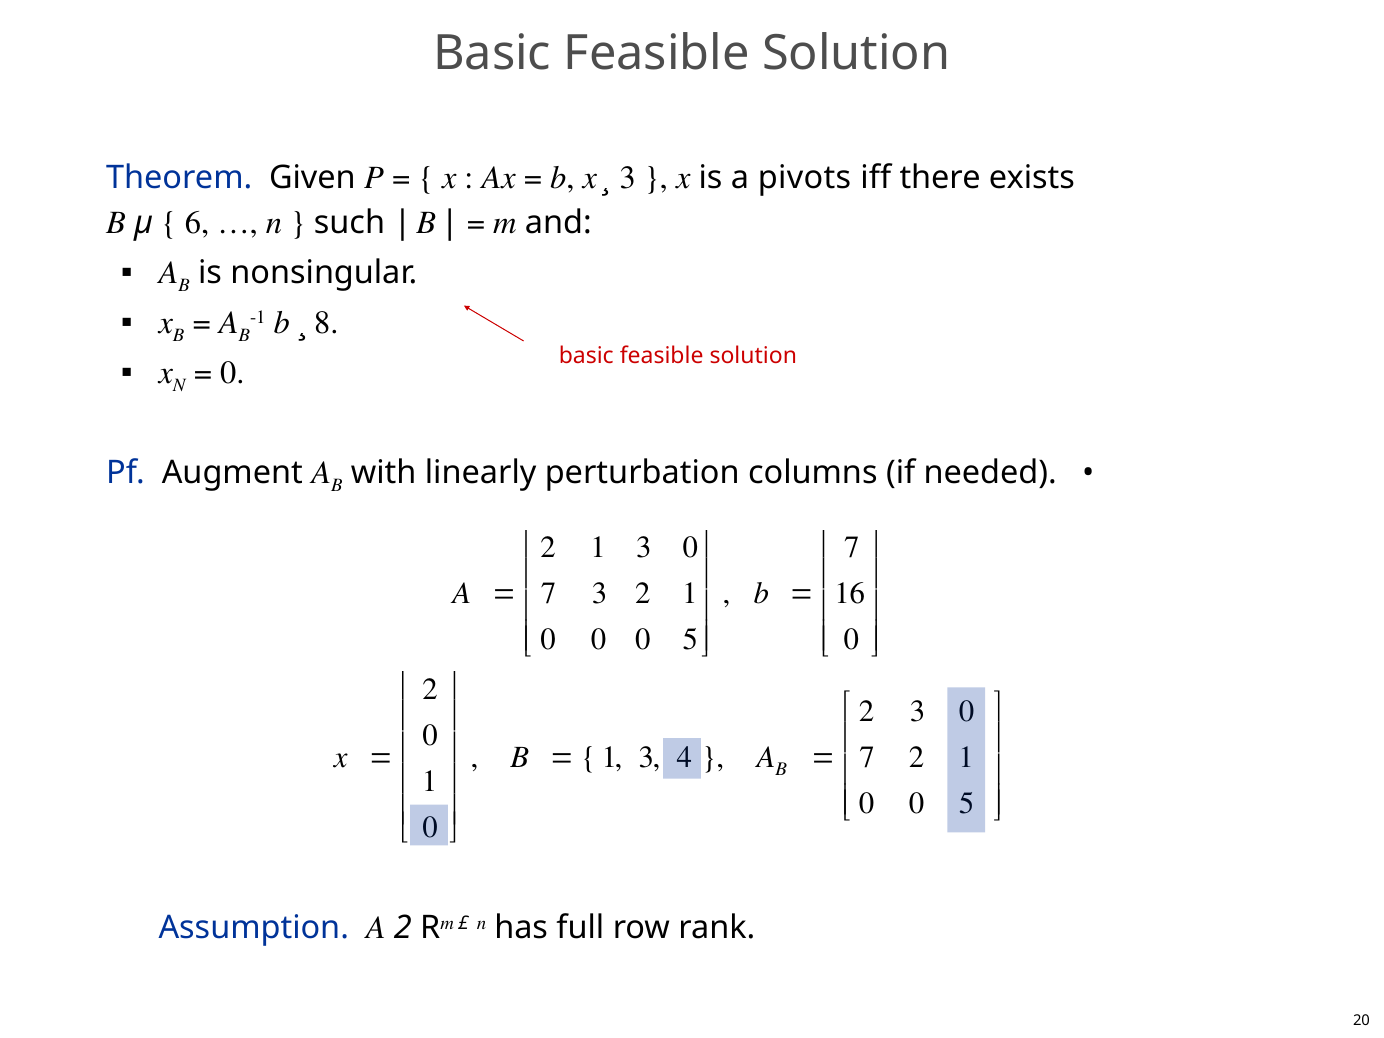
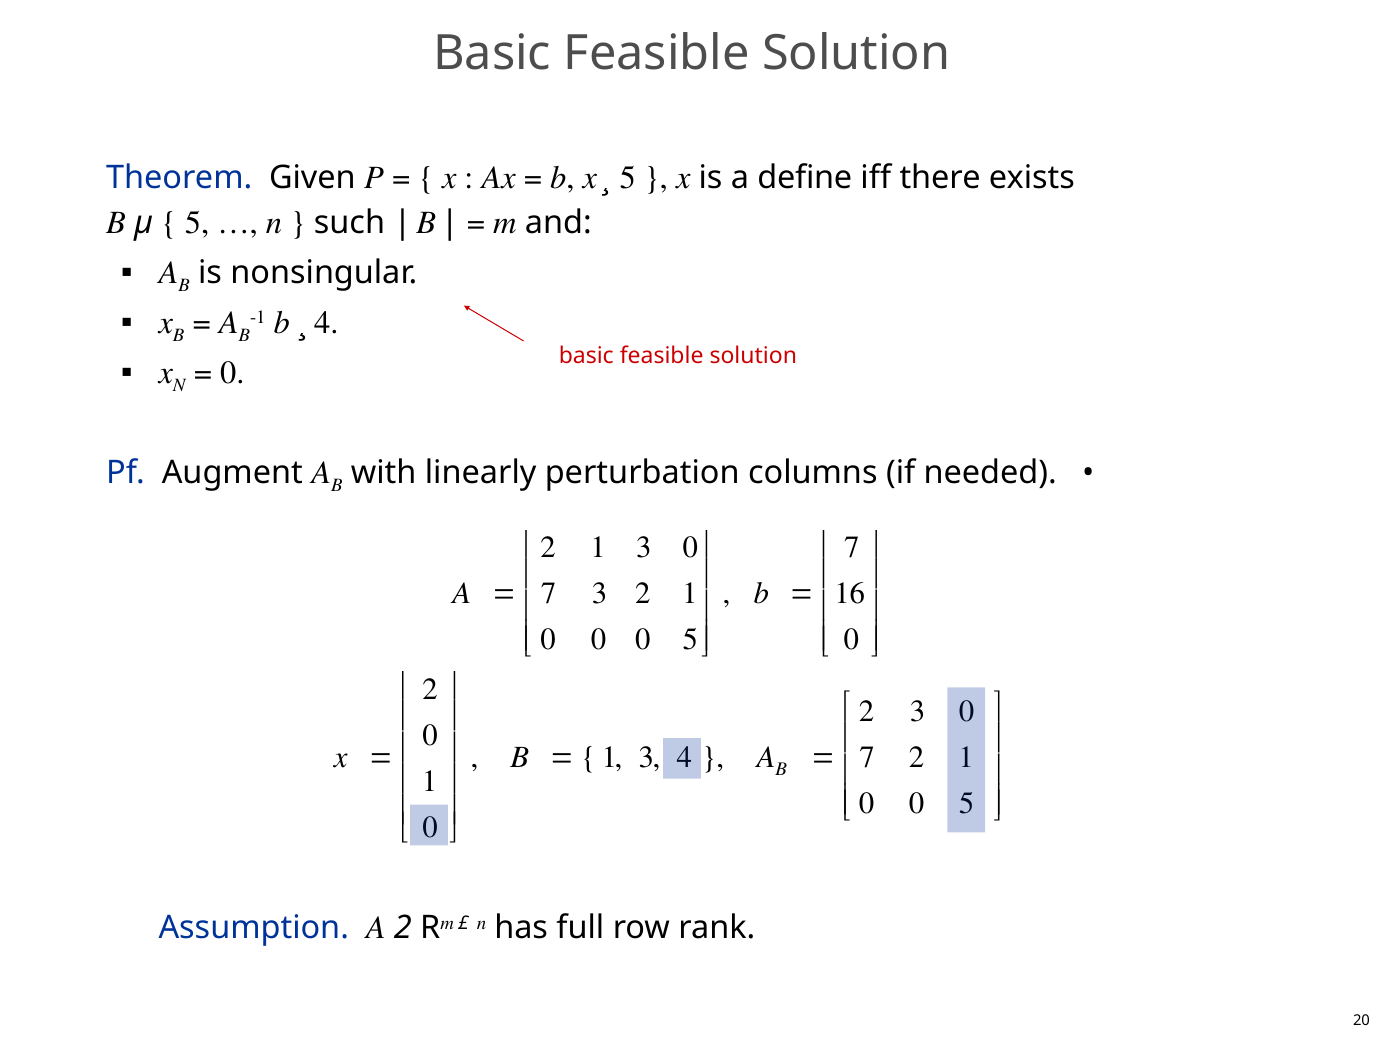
3 at (628, 178): 3 -> 5
pivots: pivots -> define
6 at (197, 223): 6 -> 5
8 at (326, 323): 8 -> 4
